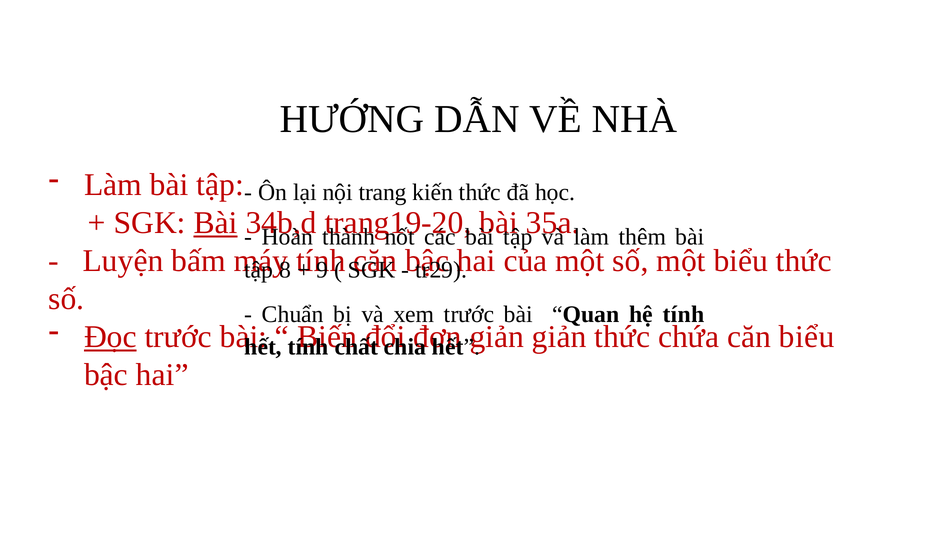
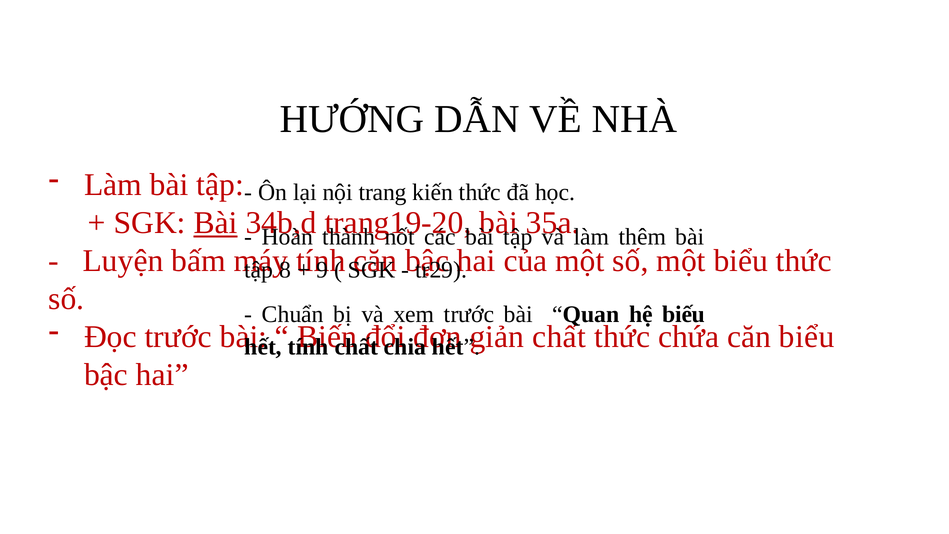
hệ tính: tính -> biếu
Đọc underline: present -> none
giản giản: giản -> chất
